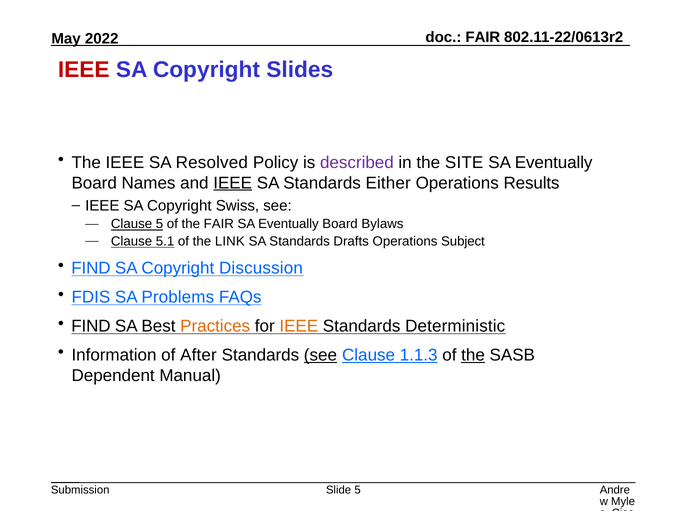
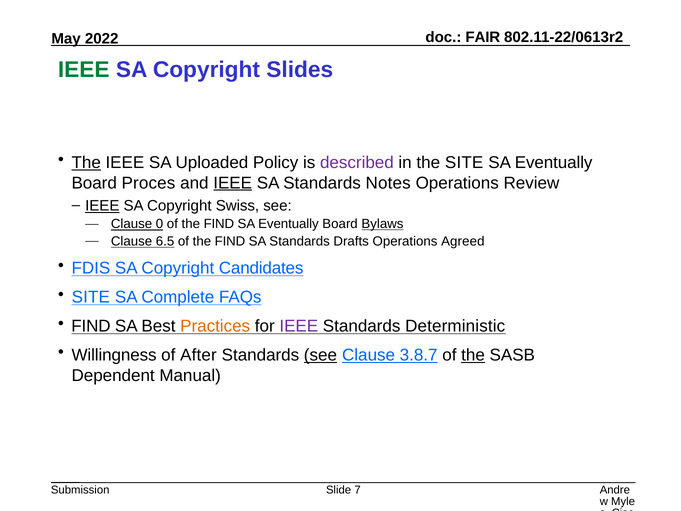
IEEE at (84, 70) colour: red -> green
The at (86, 162) underline: none -> present
Resolved: Resolved -> Uploaded
Names: Names -> Proces
Either: Either -> Notes
Results: Results -> Review
IEEE at (102, 206) underline: none -> present
Clause 5: 5 -> 0
FAIR at (219, 224): FAIR -> FIND
Bylaws underline: none -> present
5.1: 5.1 -> 6.5
LINK at (230, 241): LINK -> FIND
Subject: Subject -> Agreed
FIND at (91, 268): FIND -> FDIS
Discussion: Discussion -> Candidates
FDIS at (91, 297): FDIS -> SITE
Problems: Problems -> Complete
IEEE at (299, 326) colour: orange -> purple
Information: Information -> Willingness
1.1.3: 1.1.3 -> 3.8.7
Slide 5: 5 -> 7
